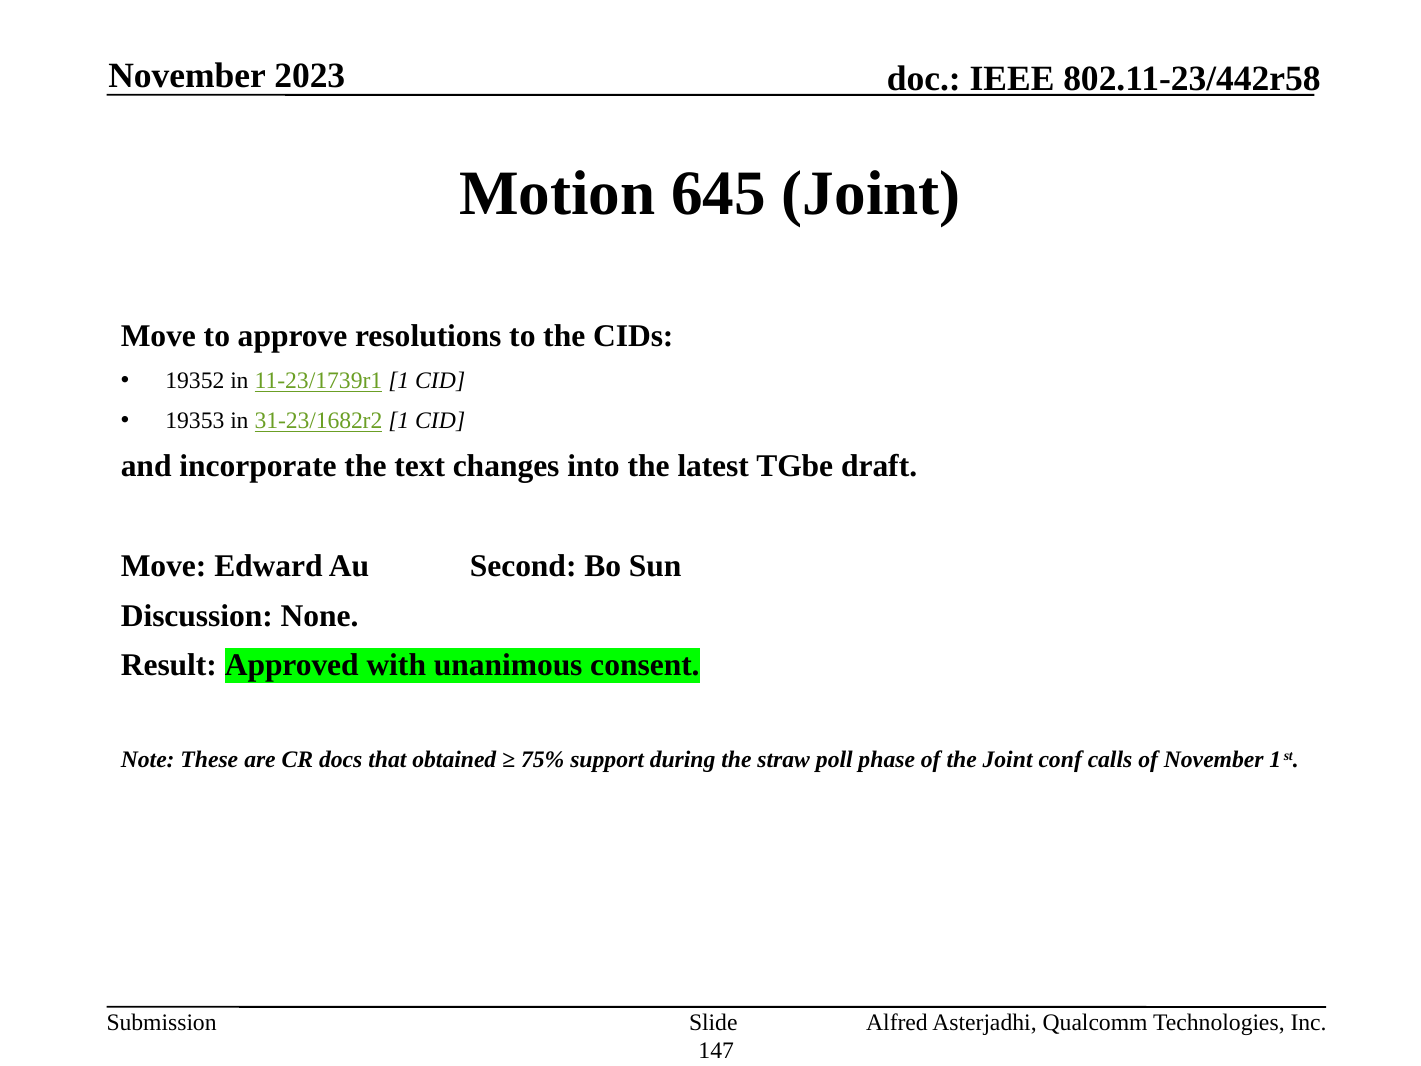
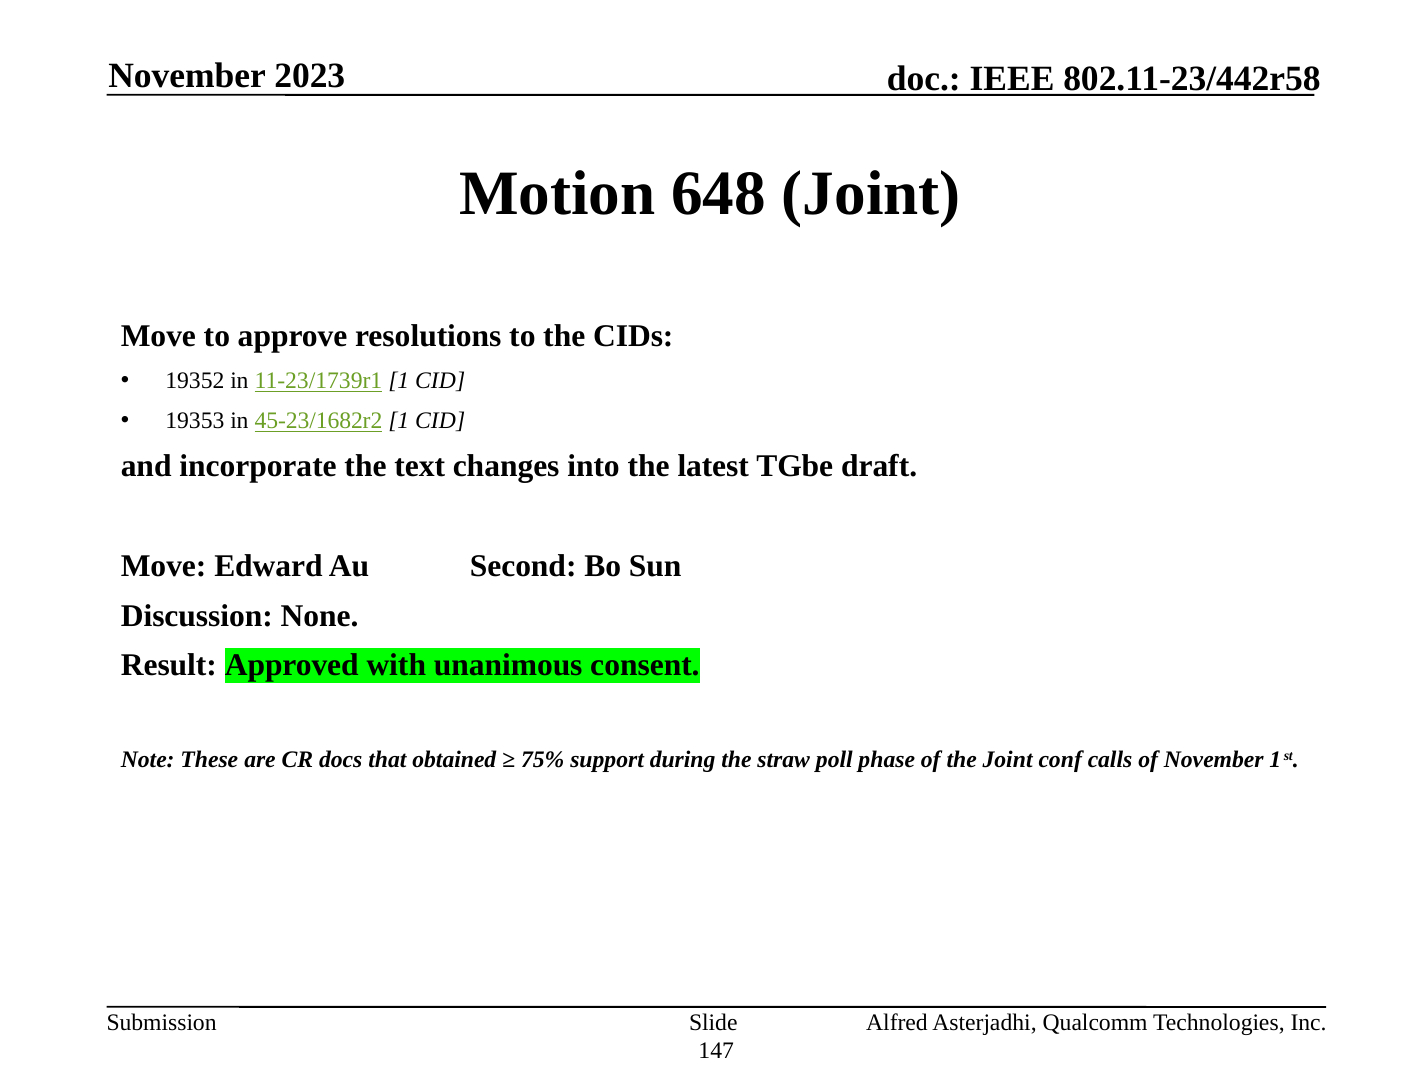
645: 645 -> 648
31-23/1682r2: 31-23/1682r2 -> 45-23/1682r2
